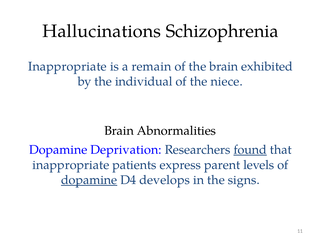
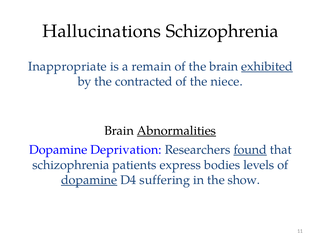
exhibited underline: none -> present
individual: individual -> contracted
Abnormalities underline: none -> present
inappropriate at (71, 165): inappropriate -> schizophrenia
parent: parent -> bodies
develops: develops -> suffering
signs: signs -> show
